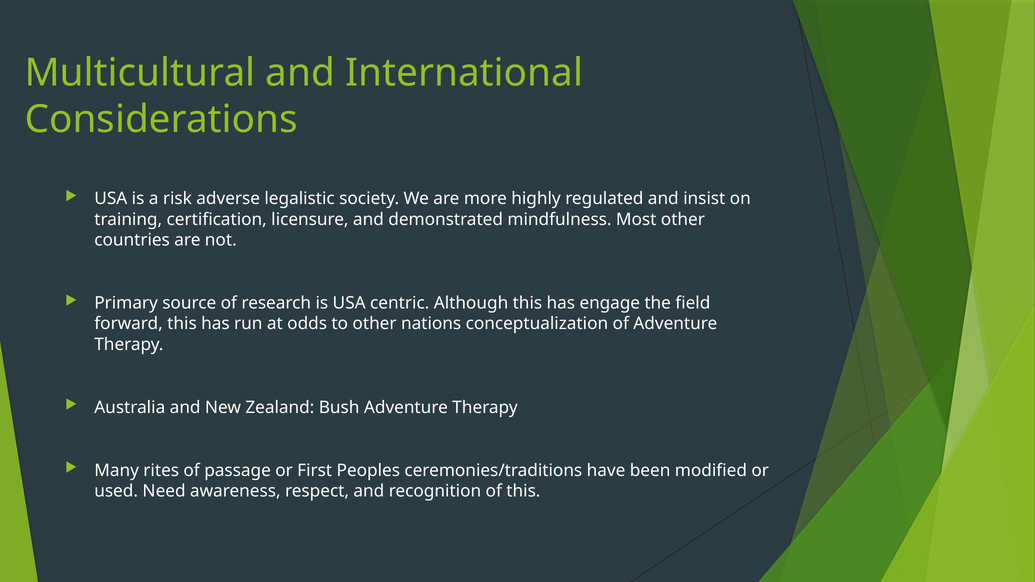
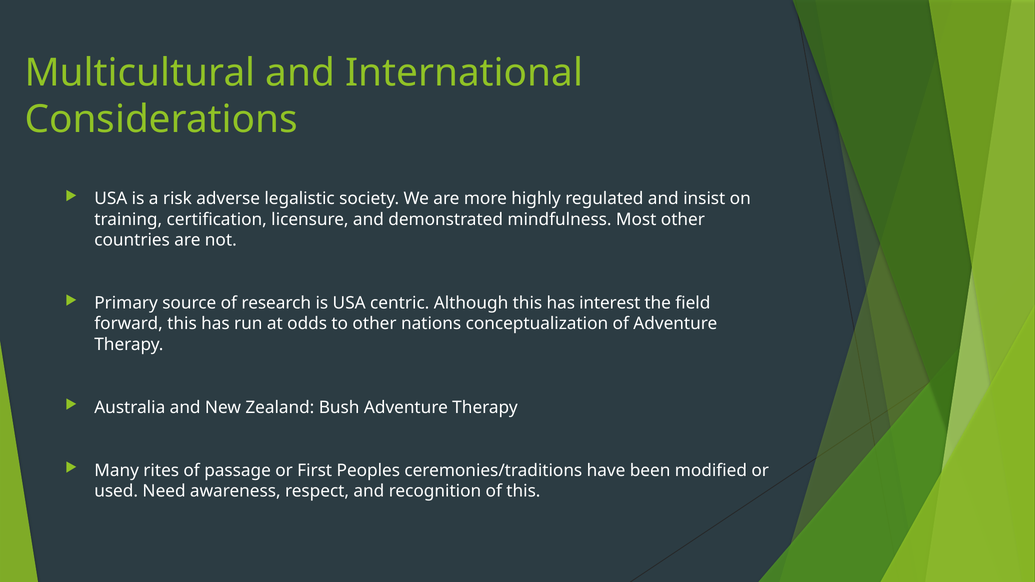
engage: engage -> interest
